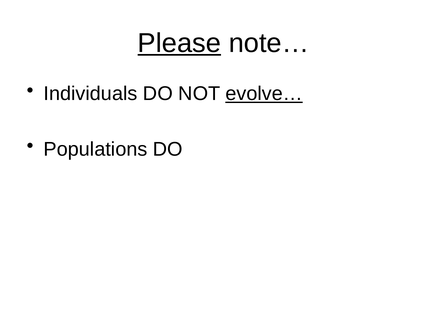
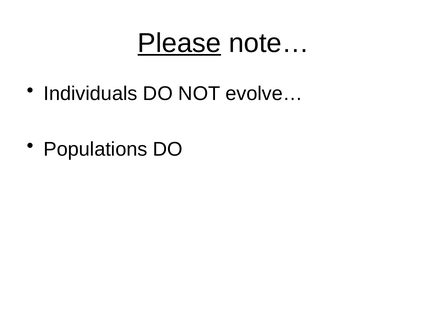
evolve… underline: present -> none
